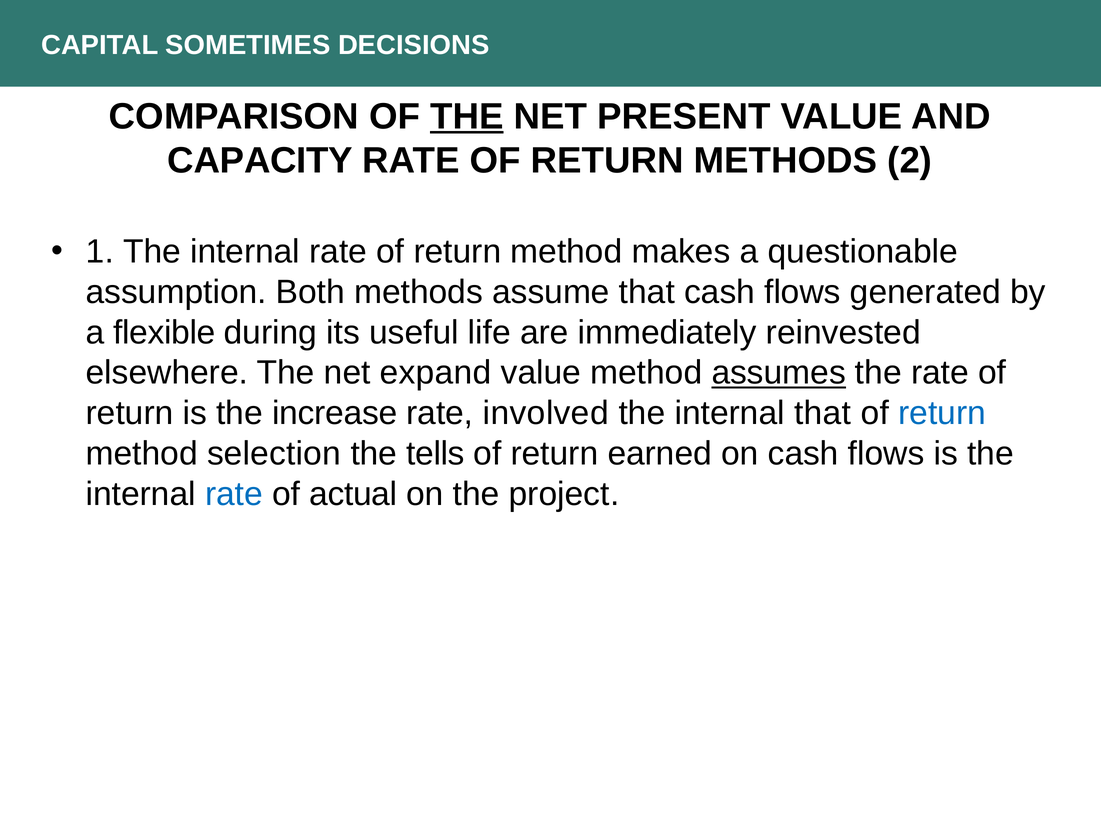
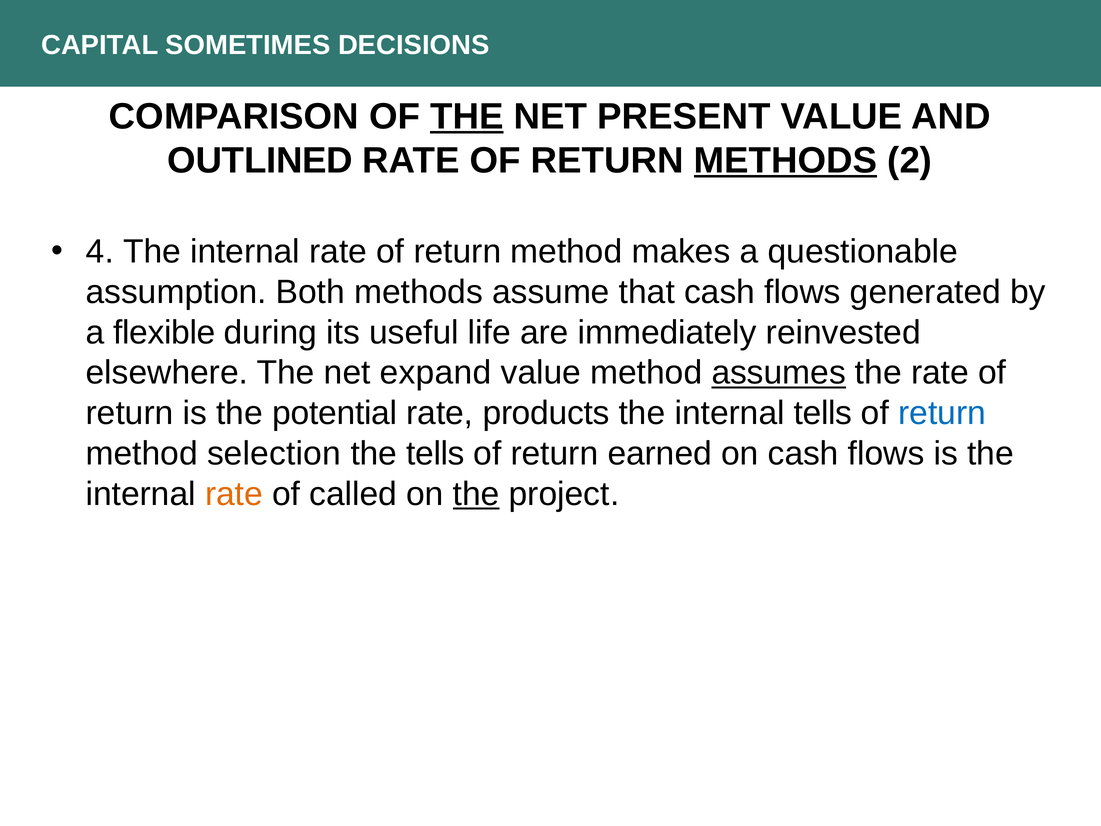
CAPACITY: CAPACITY -> OUTLINED
METHODS at (785, 160) underline: none -> present
1: 1 -> 4
increase: increase -> potential
involved: involved -> products
internal that: that -> tells
rate at (234, 494) colour: blue -> orange
actual: actual -> called
the at (476, 494) underline: none -> present
